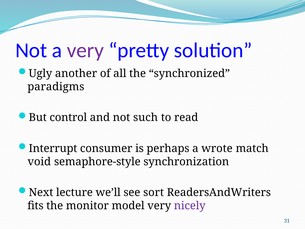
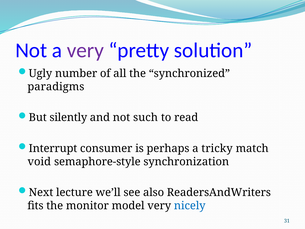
another: another -> number
control: control -> silently
wrote: wrote -> tricky
sort: sort -> also
nicely colour: purple -> blue
